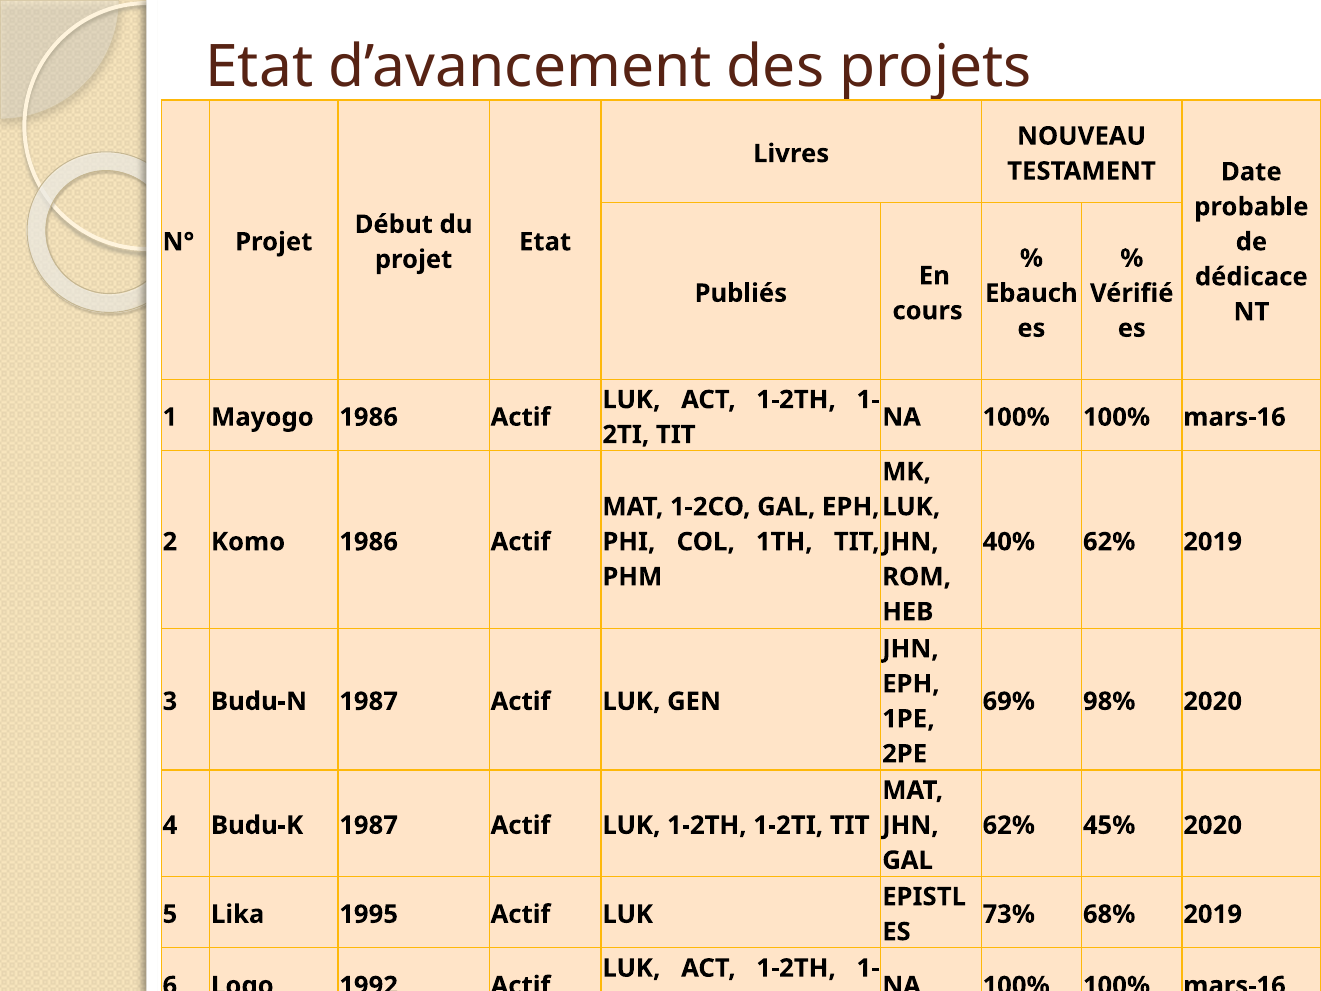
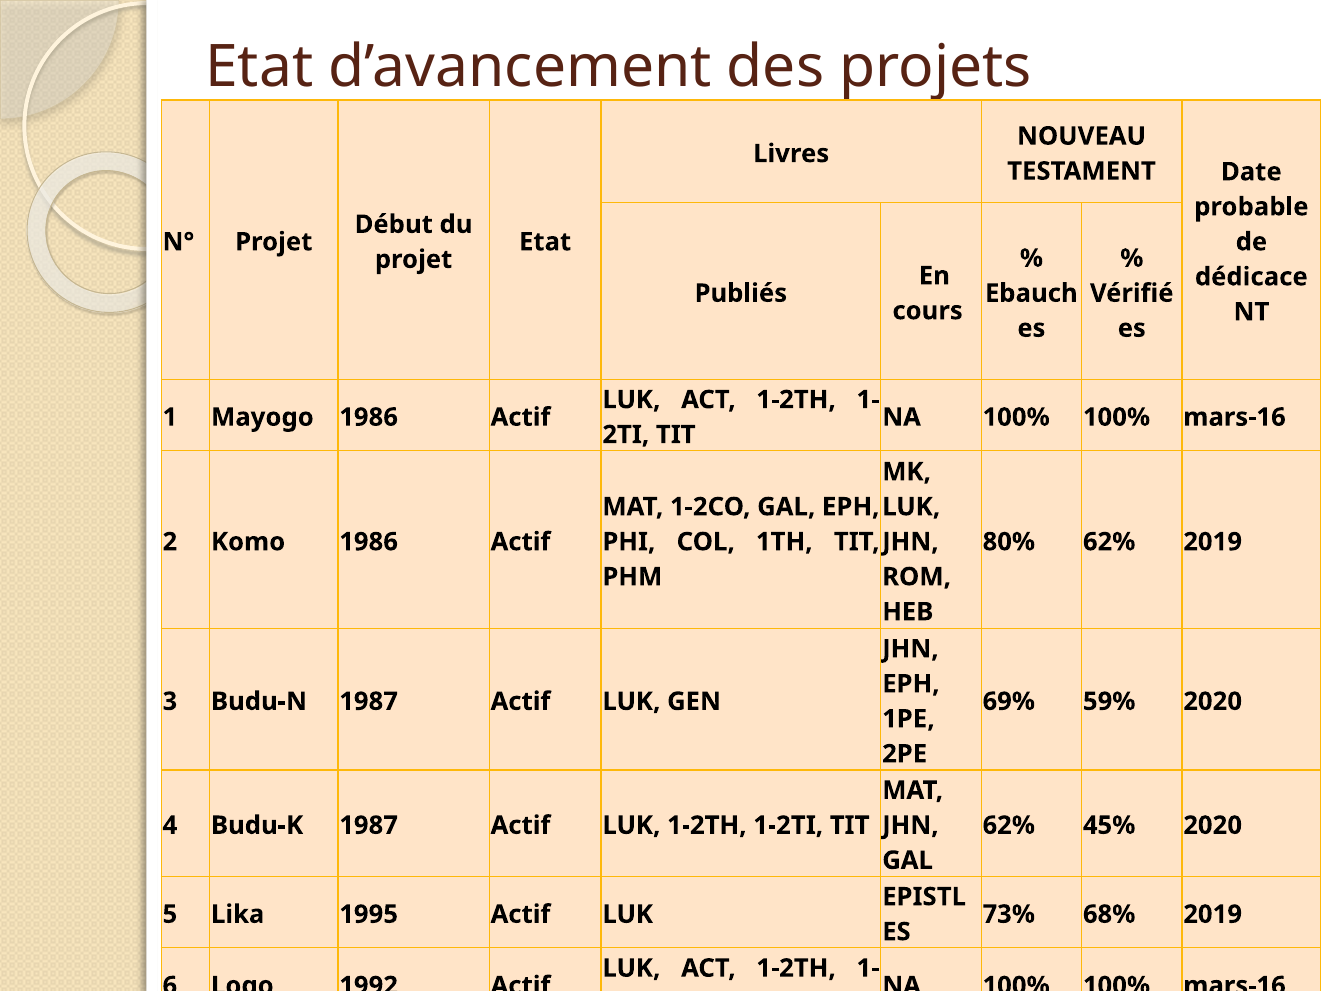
40%: 40% -> 80%
98%: 98% -> 59%
